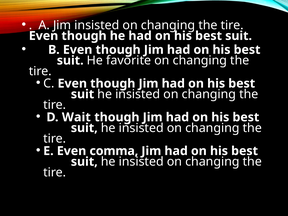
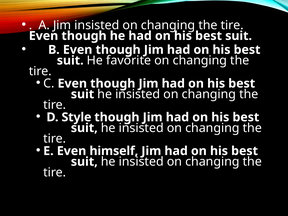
Wait: Wait -> Style
comma: comma -> himself
